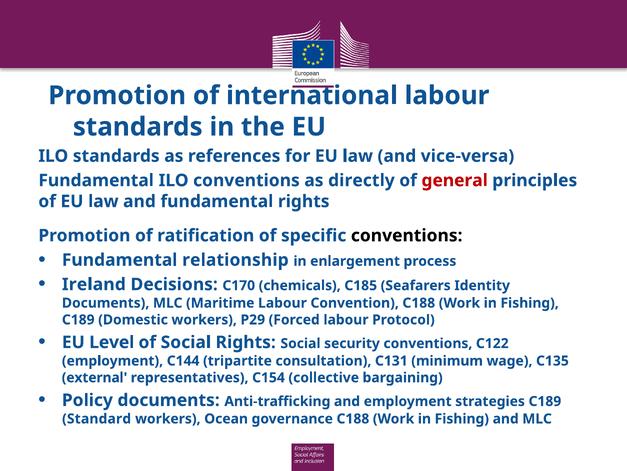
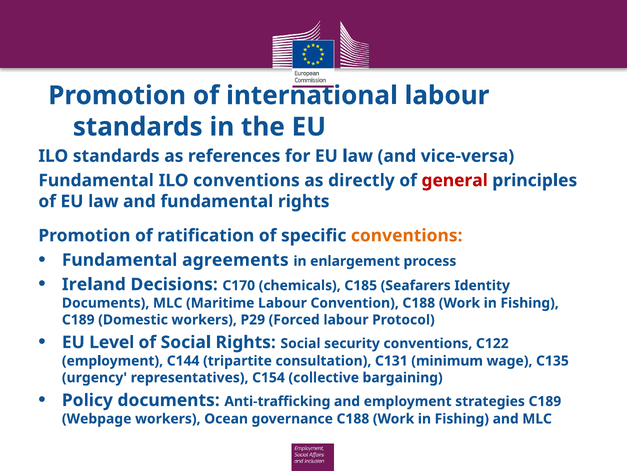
conventions at (407, 235) colour: black -> orange
relationship: relationship -> agreements
external: external -> urgency
Standard: Standard -> Webpage
